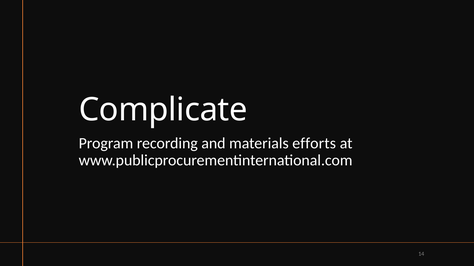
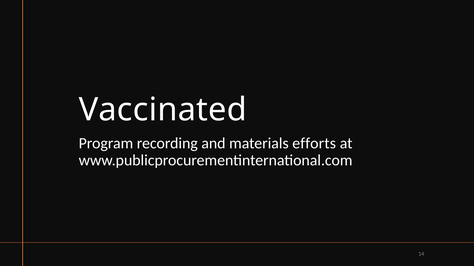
Complicate: Complicate -> Vaccinated
